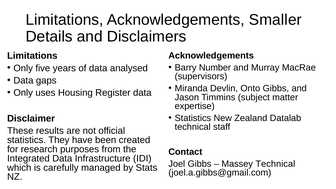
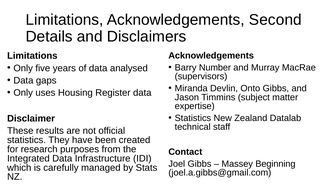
Smaller: Smaller -> Second
Massey Technical: Technical -> Beginning
